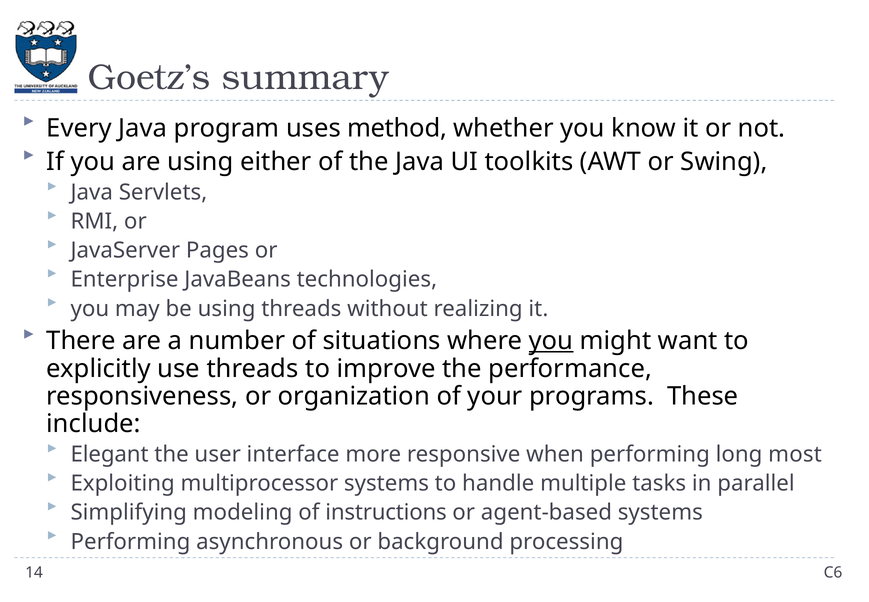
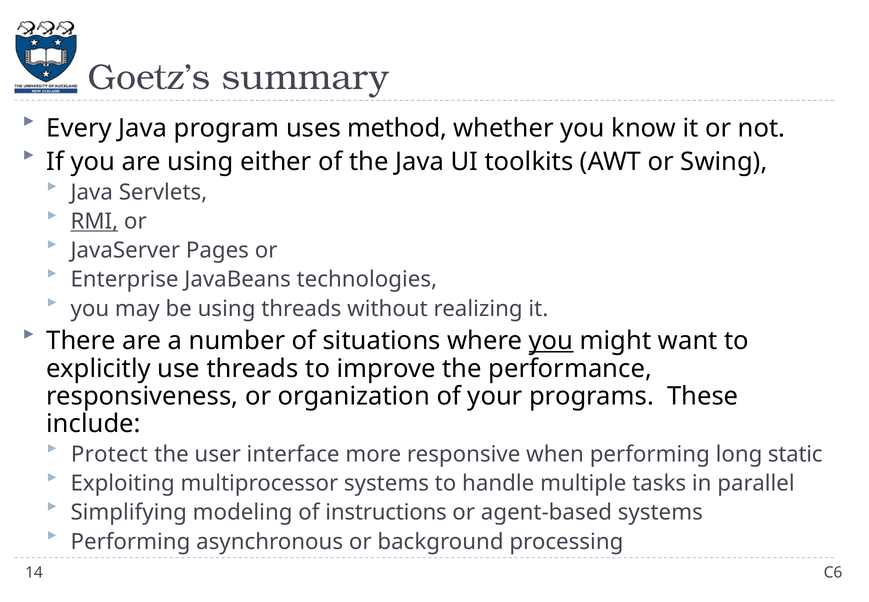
RMI underline: none -> present
Elegant: Elegant -> Protect
most: most -> static
